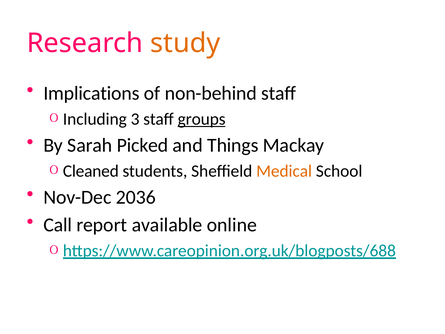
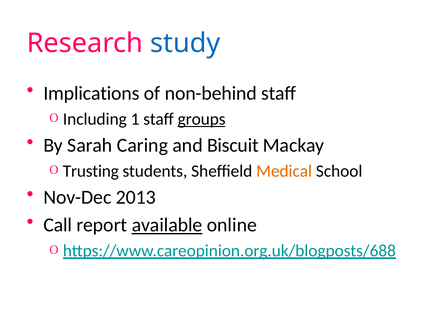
study colour: orange -> blue
3: 3 -> 1
Picked: Picked -> Caring
Things: Things -> Biscuit
Cleaned: Cleaned -> Trusting
2036: 2036 -> 2013
available underline: none -> present
